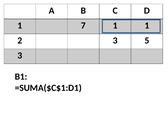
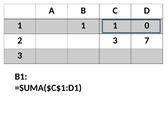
7 at (83, 26): 7 -> 1
1 1: 1 -> 0
5: 5 -> 7
